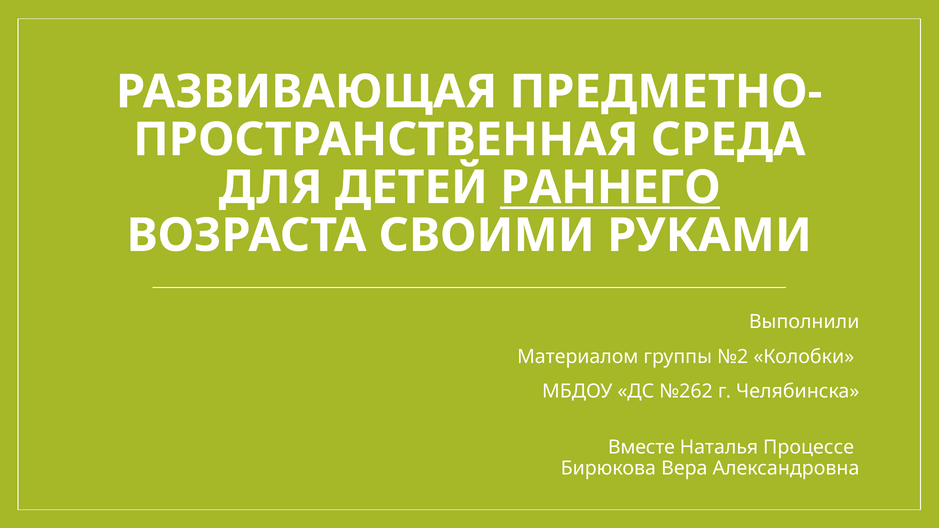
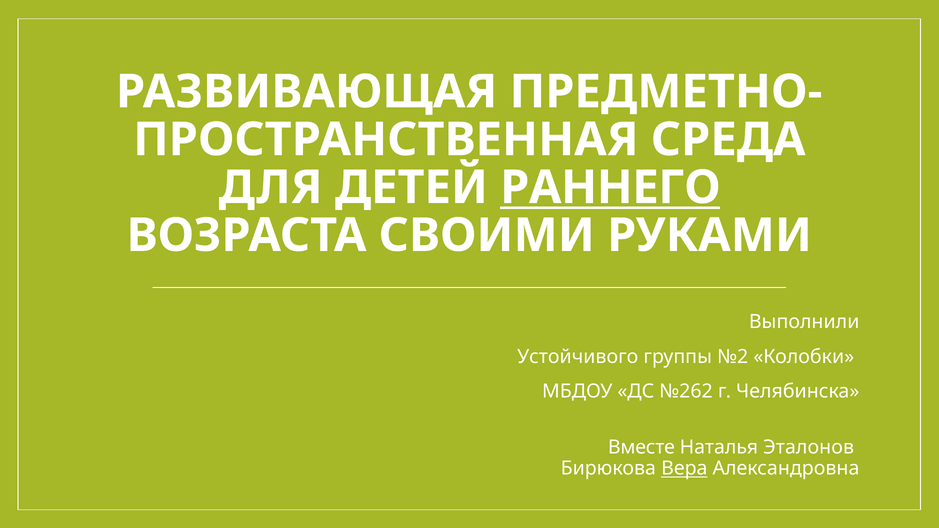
Материалом: Материалом -> Устойчивого
Процессе: Процессе -> Эталонов
Вера underline: none -> present
